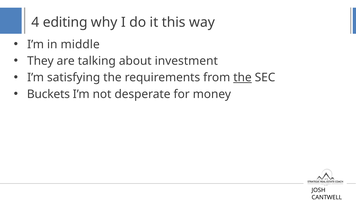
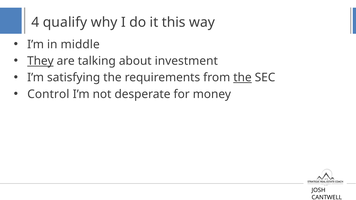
editing: editing -> qualify
They underline: none -> present
Buckets: Buckets -> Control
